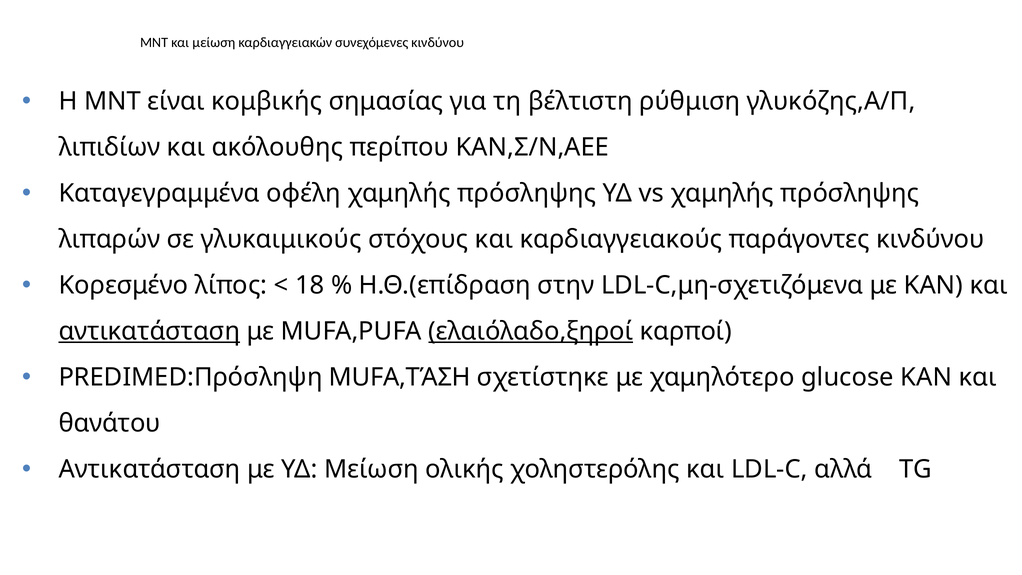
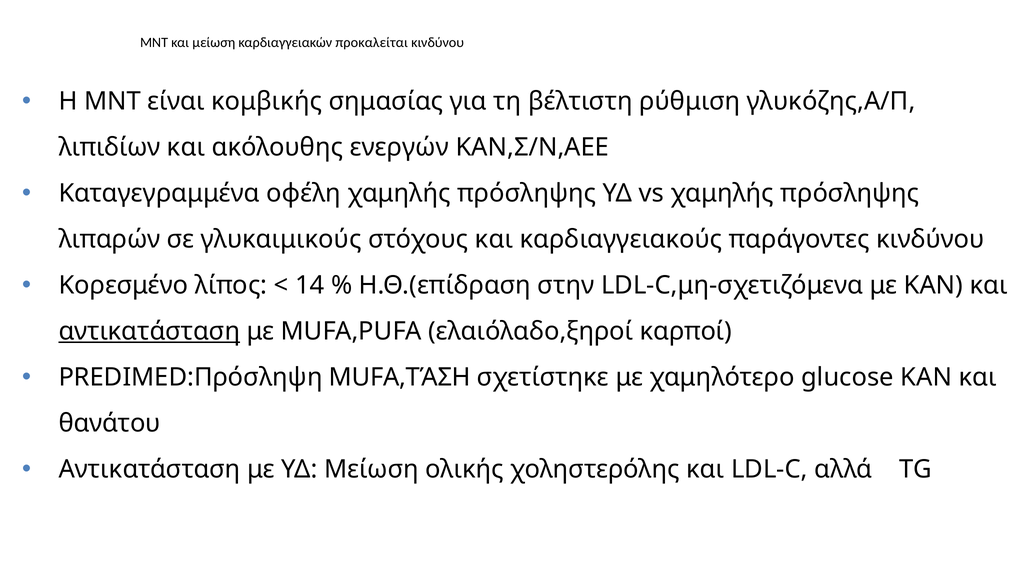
συνεχόμενες: συνεχόμενες -> προκαλείται
περίπου: περίπου -> ενεργών
18: 18 -> 14
ελαιόλαδο,ξηροί underline: present -> none
